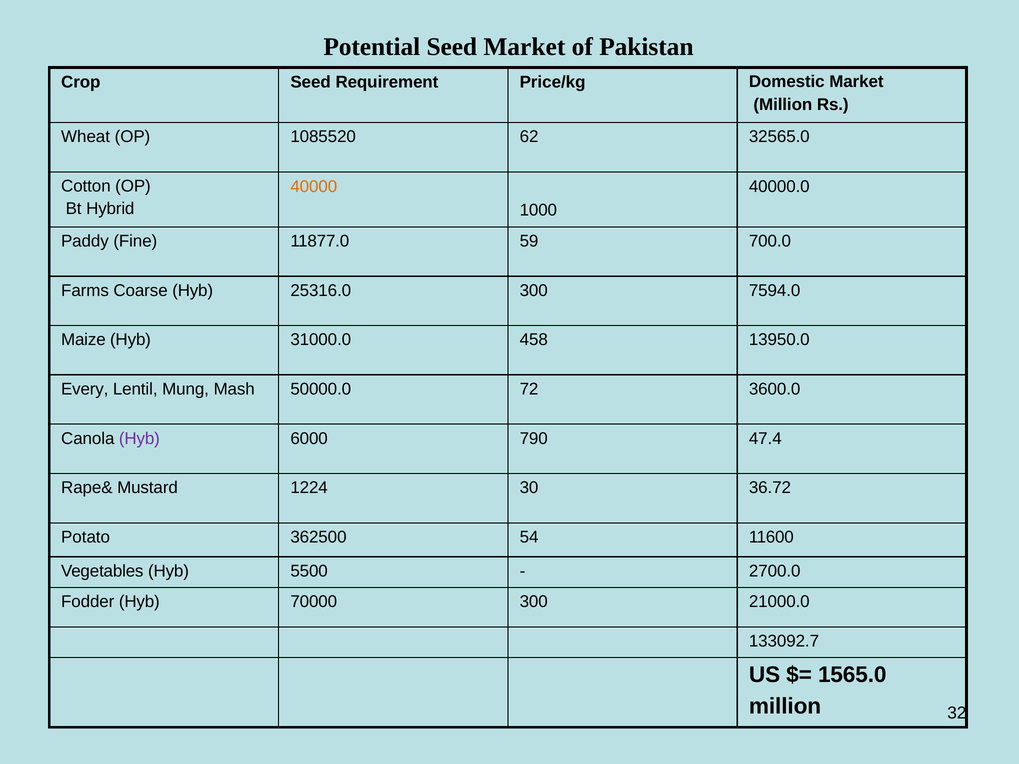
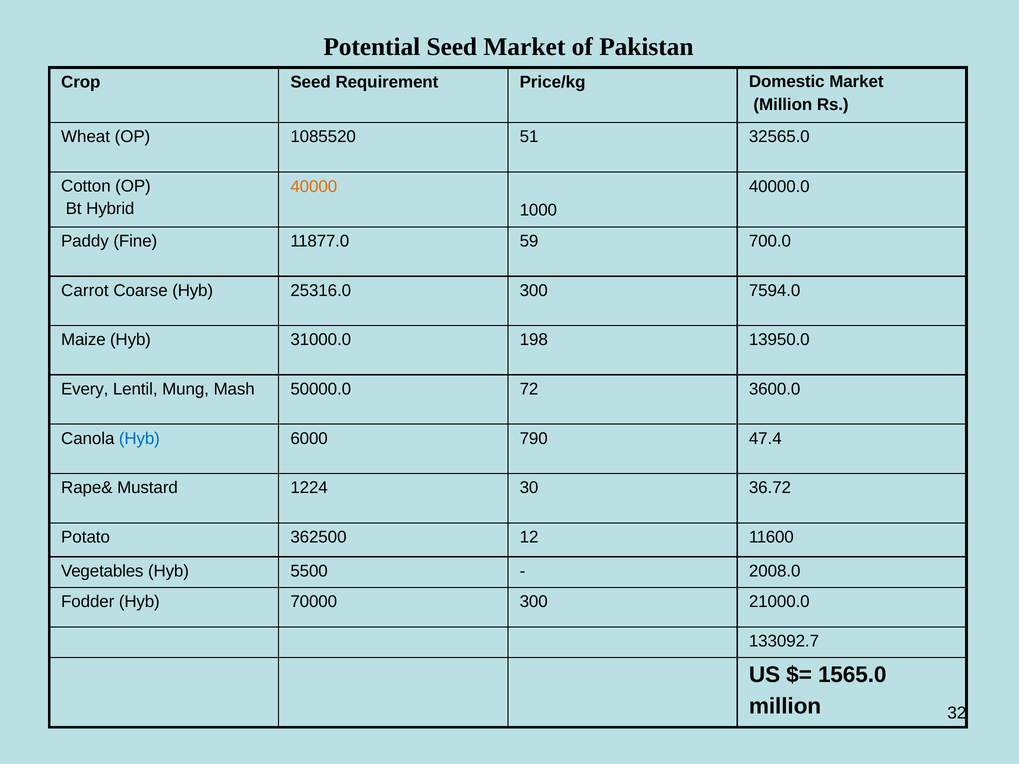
62: 62 -> 51
Farms: Farms -> Carrot
458: 458 -> 198
Hyb at (139, 439) colour: purple -> blue
54: 54 -> 12
2700.0: 2700.0 -> 2008.0
